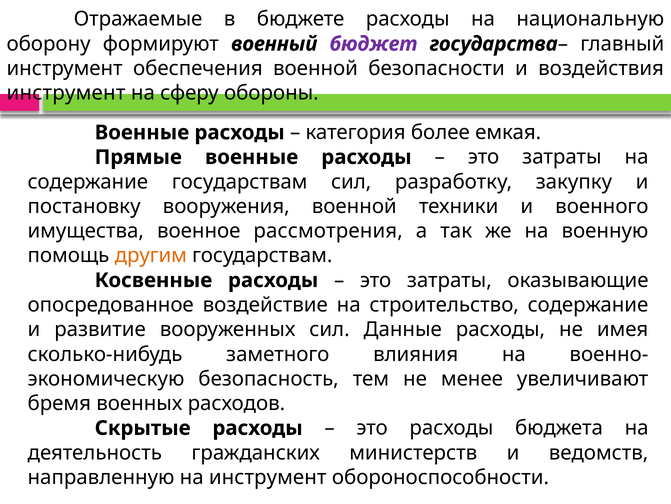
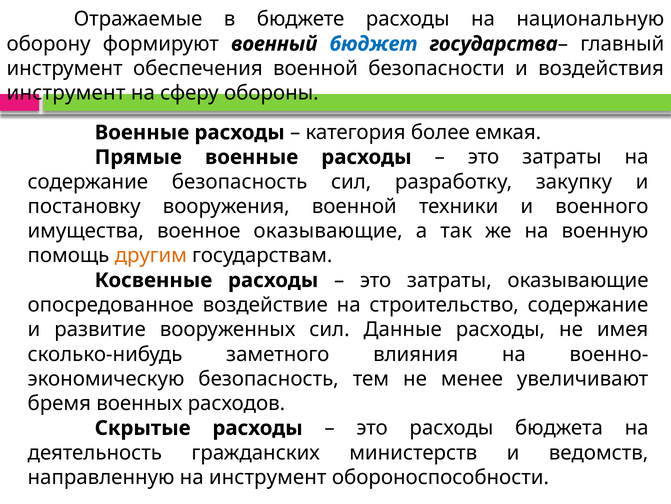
бюджет colour: purple -> blue
содержание государствам: государствам -> безопасность
военное рассмотрения: рассмотрения -> оказывающие
